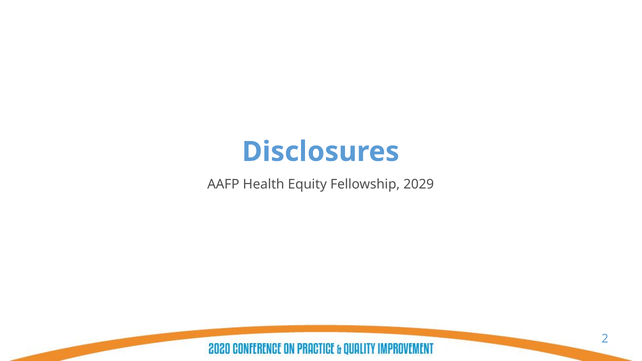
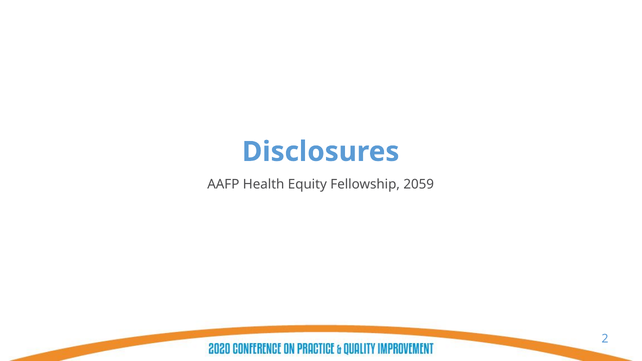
2029: 2029 -> 2059
